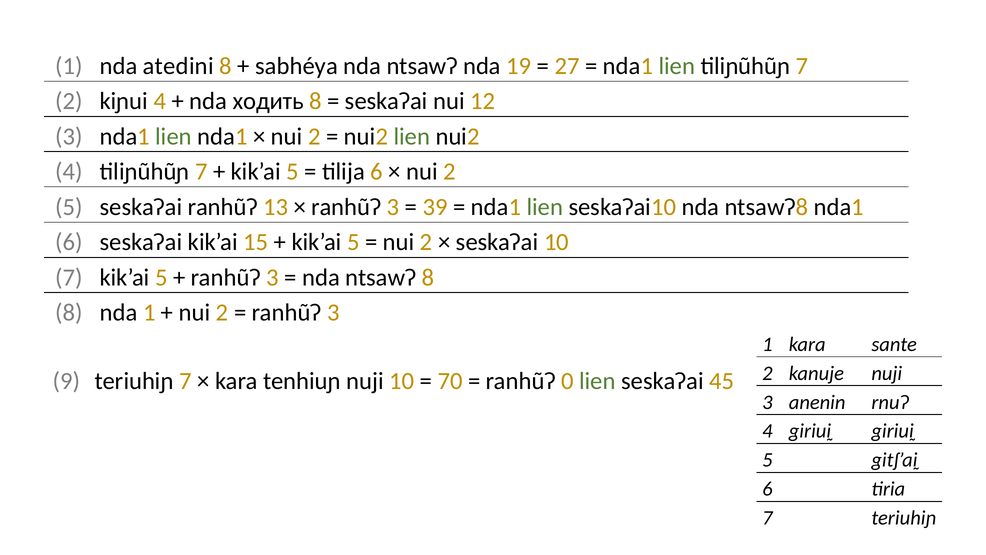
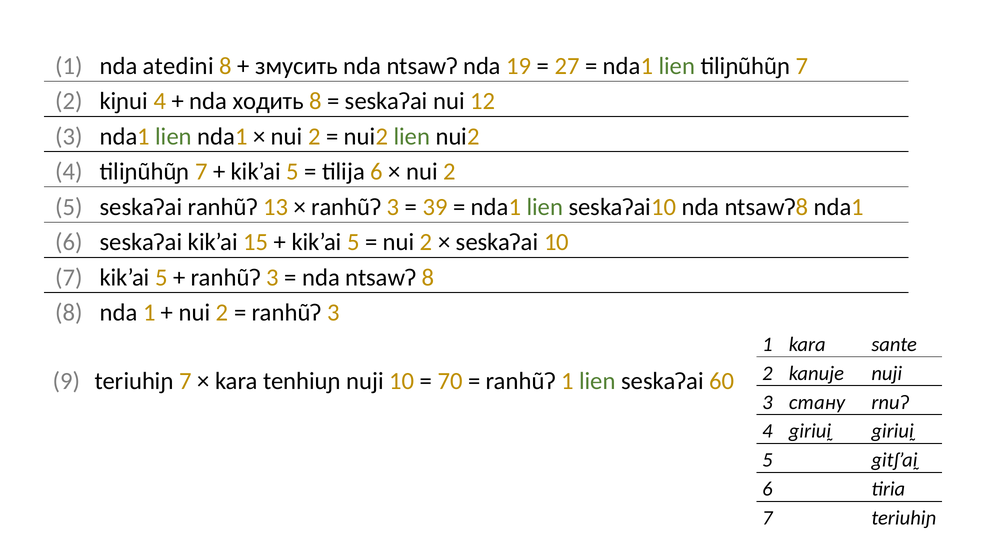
sabhéya: sabhéya -> змусить
ranhũʔ 0: 0 -> 1
45: 45 -> 60
anenin: anenin -> стану
